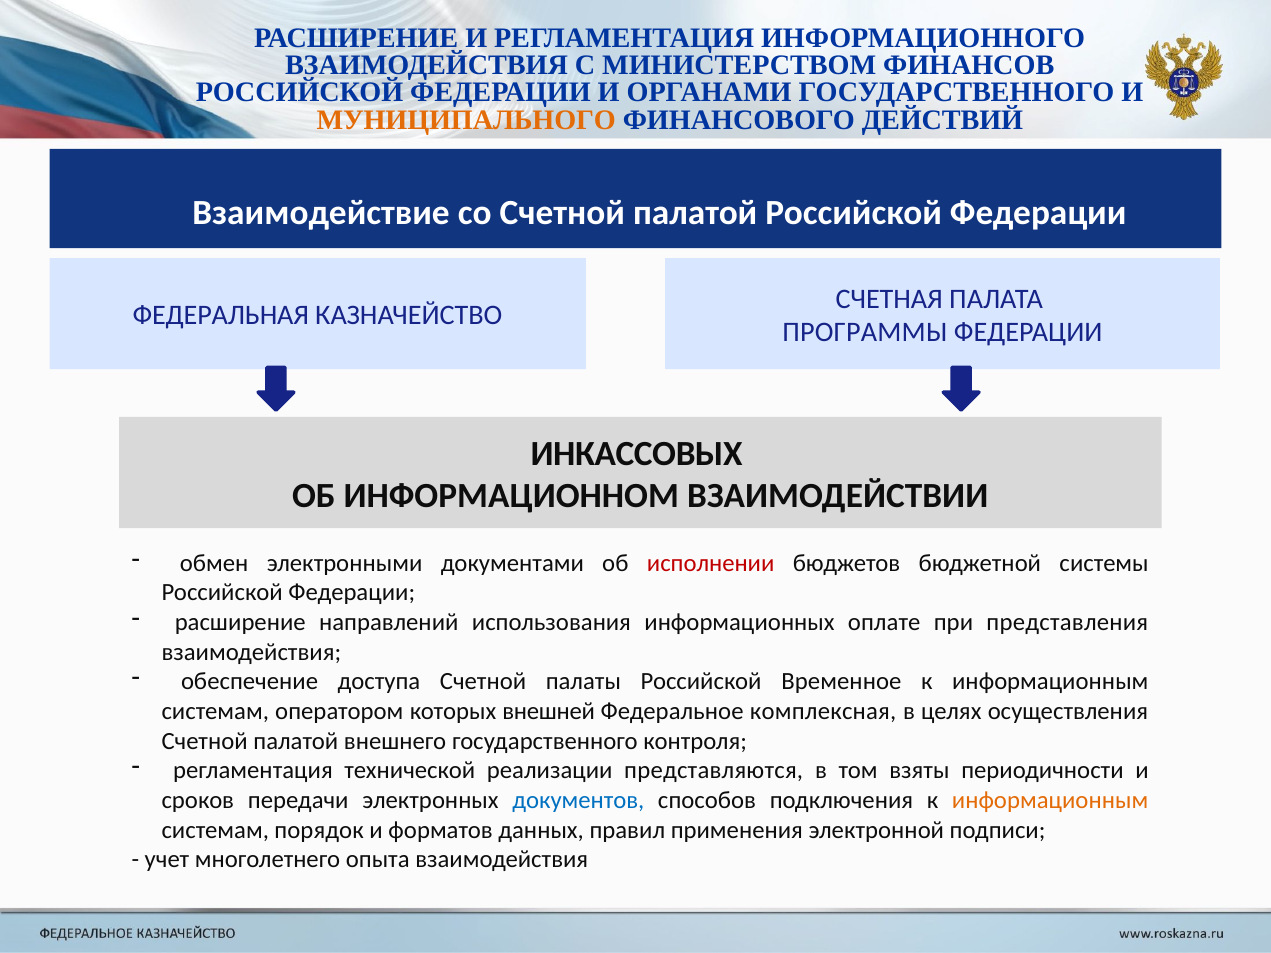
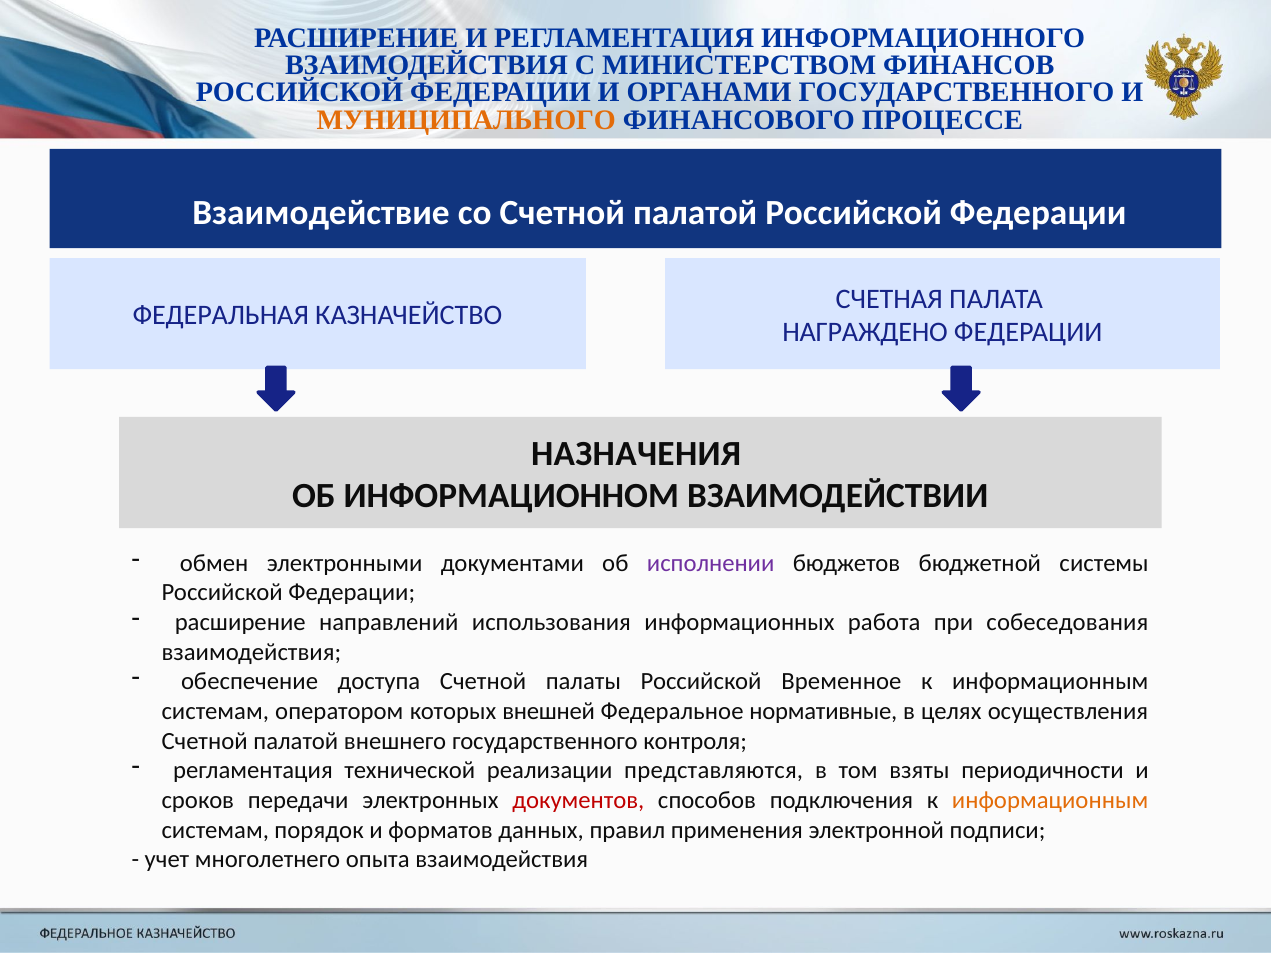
ДЕЙСТВИЙ: ДЕЙСТВИЙ -> ПРОЦЕССЕ
ПРОГРАММЫ: ПРОГРАММЫ -> НАГРАЖДЕНО
ИНКАССОВЫХ: ИНКАССОВЫХ -> НАЗНАЧЕНИЯ
исполнении colour: red -> purple
оплате: оплате -> работа
представления: представления -> собеседования
комплексная: комплексная -> нормативные
документов colour: blue -> red
